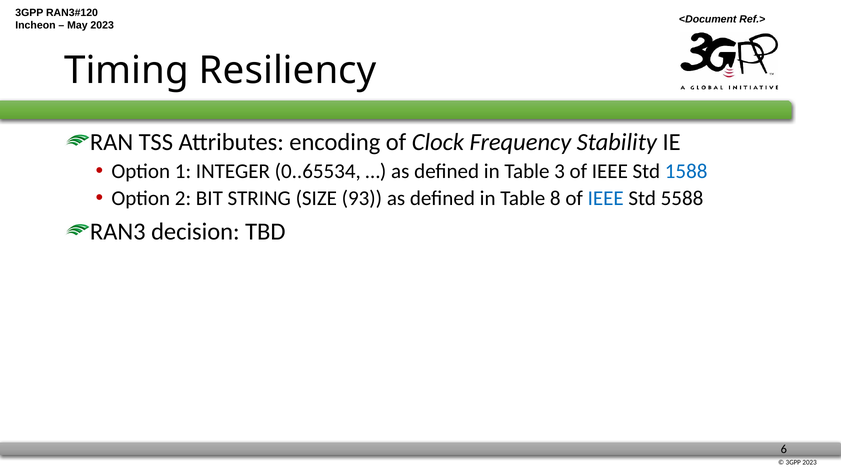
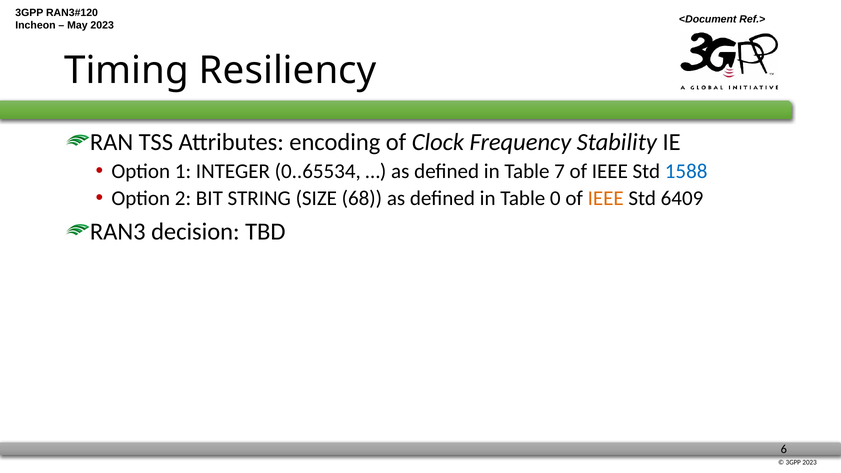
3: 3 -> 7
93: 93 -> 68
8: 8 -> 0
IEEE at (606, 198) colour: blue -> orange
5588: 5588 -> 6409
